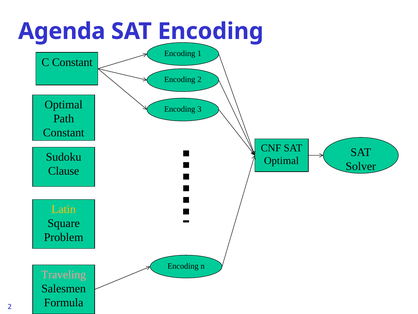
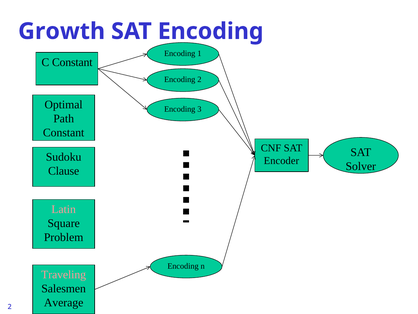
Agenda: Agenda -> Growth
Optimal at (281, 160): Optimal -> Encoder
Latin colour: yellow -> pink
Formula: Formula -> Average
